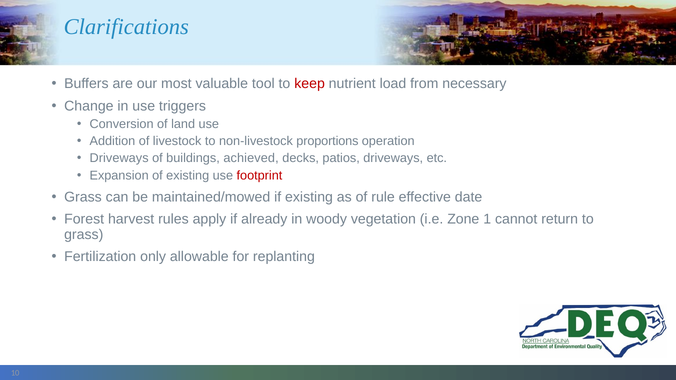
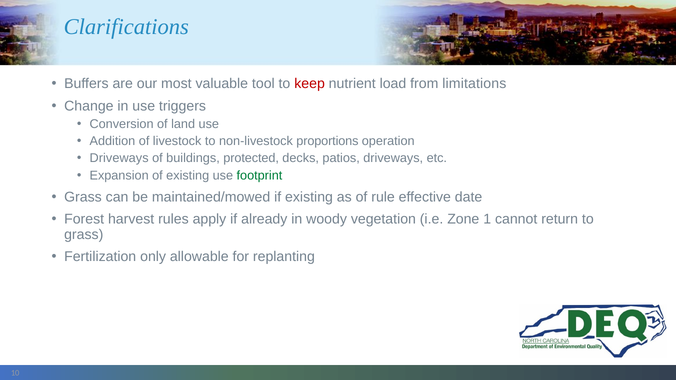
necessary: necessary -> limitations
achieved: achieved -> protected
footprint colour: red -> green
